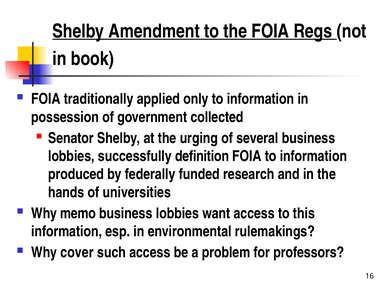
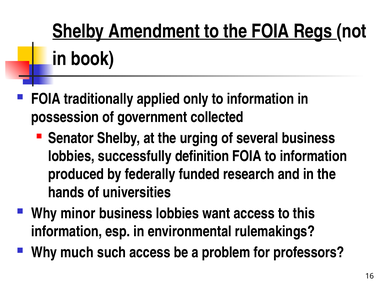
memo: memo -> minor
cover: cover -> much
